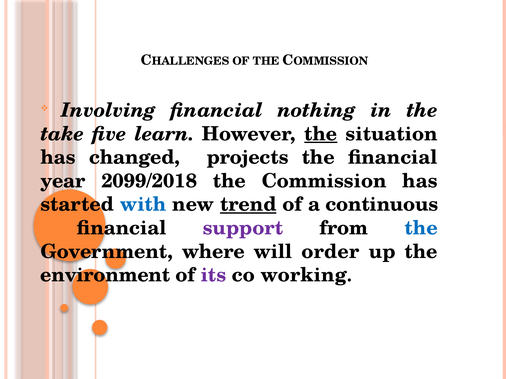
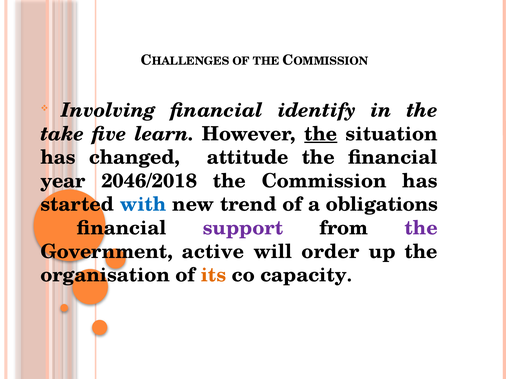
nothing: nothing -> identify
projects: projects -> attitude
2099/2018: 2099/2018 -> 2046/2018
trend underline: present -> none
continuous: continuous -> obligations
the at (421, 228) colour: blue -> purple
where: where -> active
environment: environment -> organisation
its colour: purple -> orange
working: working -> capacity
